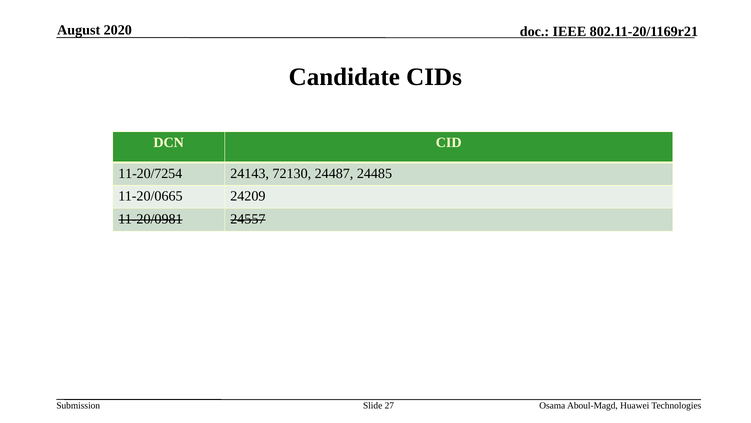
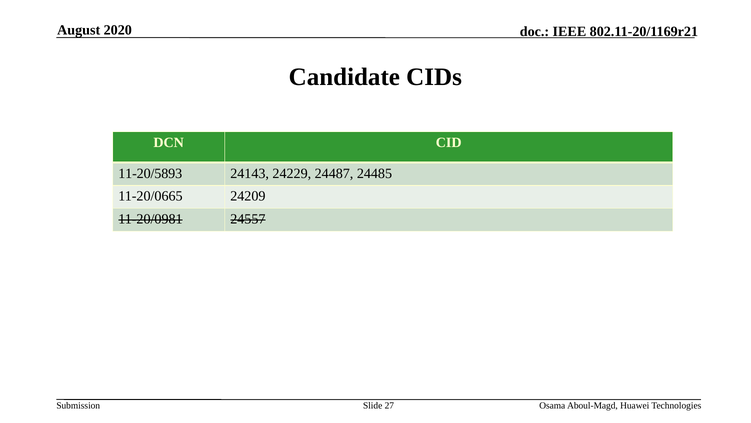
11-20/7254: 11-20/7254 -> 11-20/5893
72130: 72130 -> 24229
